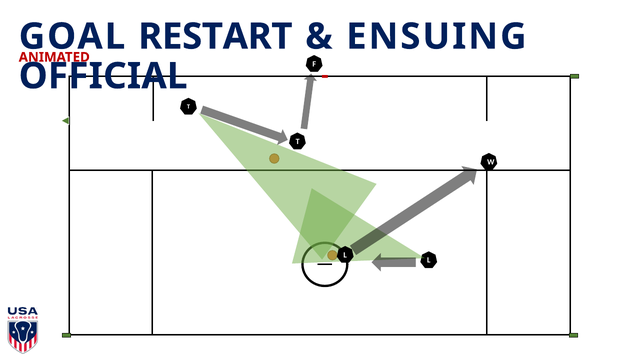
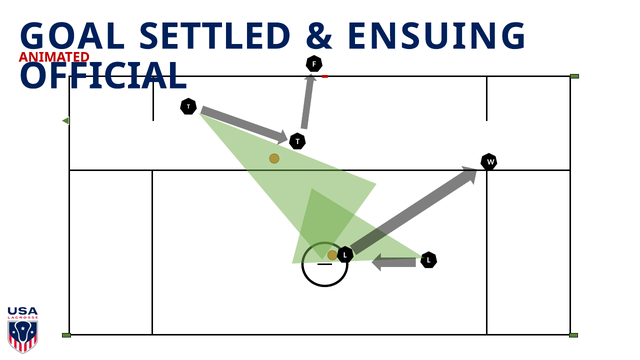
RESTART: RESTART -> SETTLED
